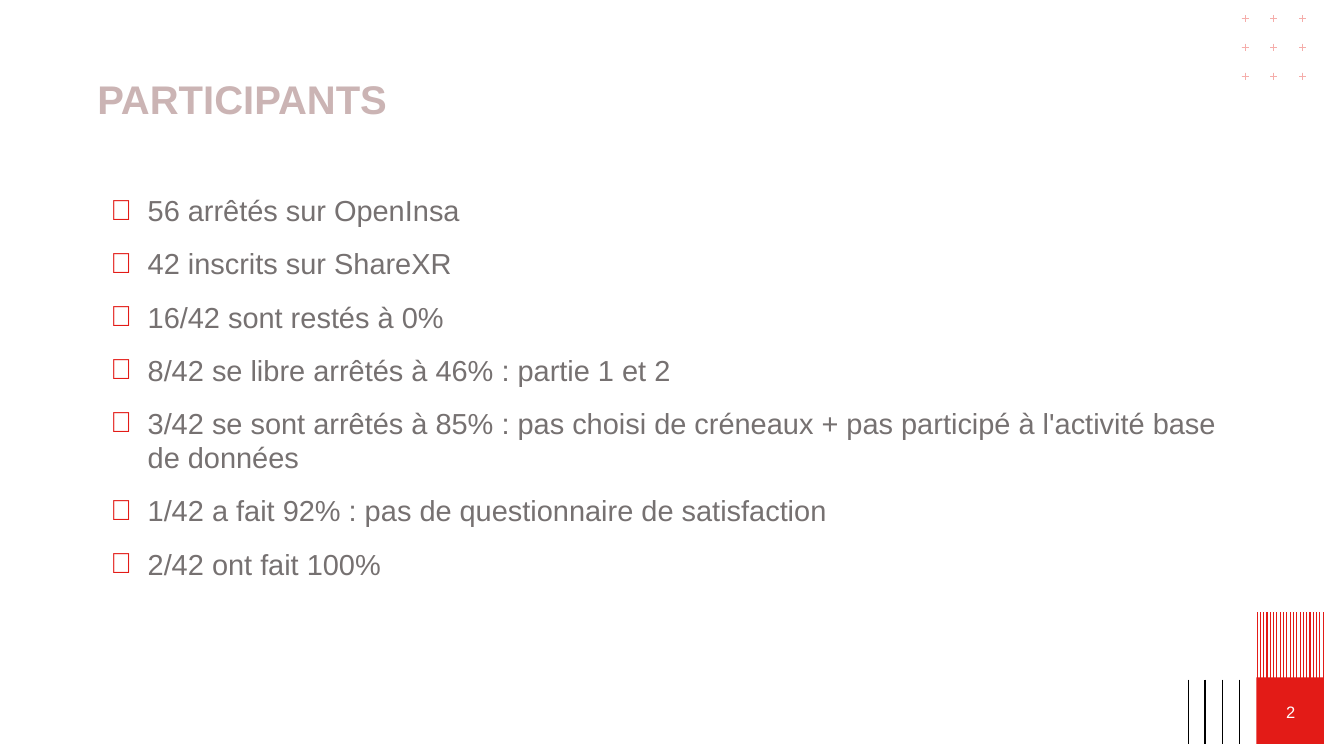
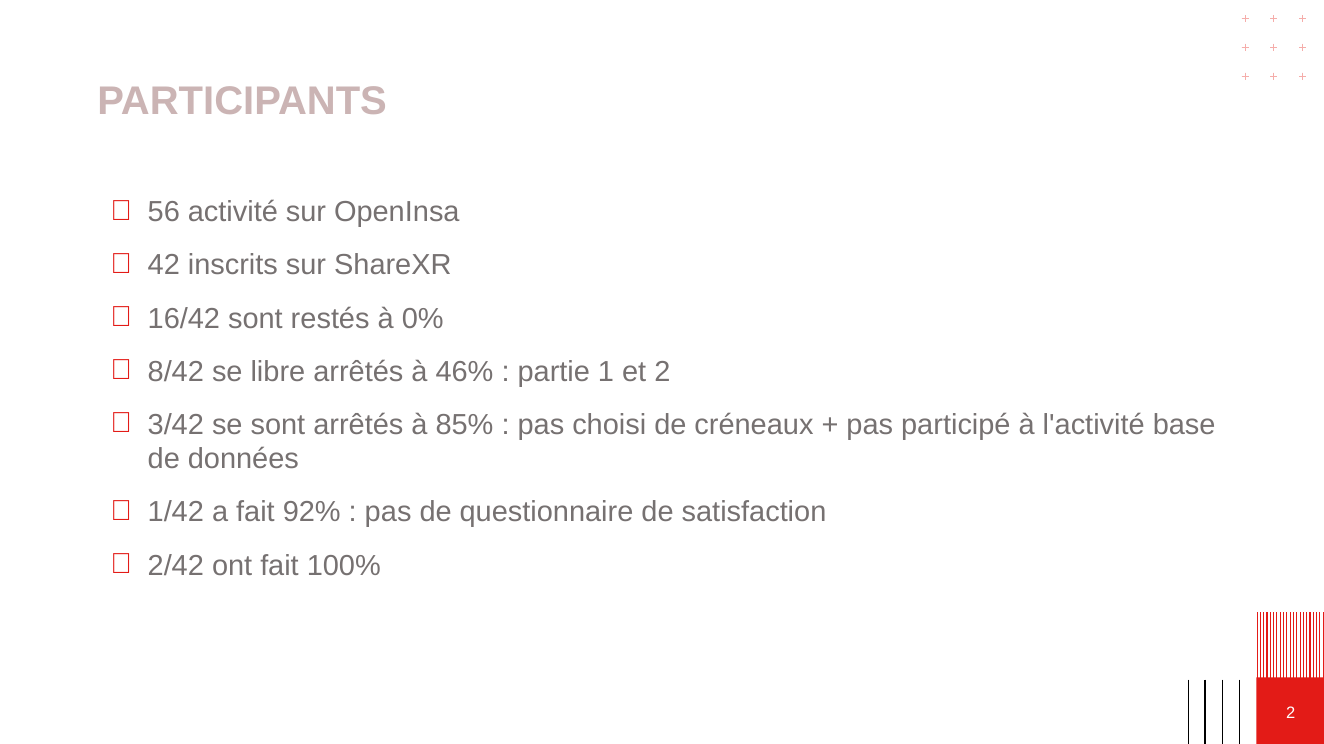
56 arrêtés: arrêtés -> activité
